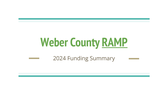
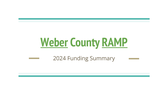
Weber underline: none -> present
